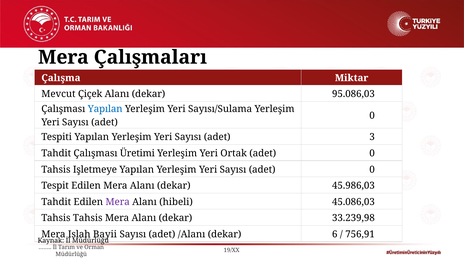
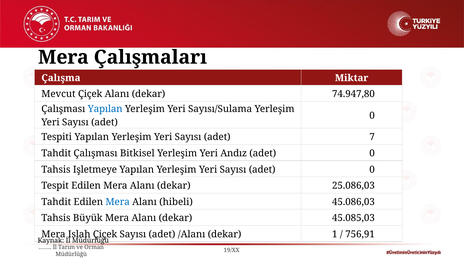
95.086,03: 95.086,03 -> 74.947,80
3: 3 -> 7
Üretimi: Üretimi -> Bitkisel
Ortak: Ortak -> Andız
45.986,03: 45.986,03 -> 25.086,03
Mera at (118, 202) colour: purple -> blue
Tahsis Tahsis: Tahsis -> Büyük
33.239,98: 33.239,98 -> 45.085,03
Islah Bayii: Bayii -> Çiçek
6: 6 -> 1
